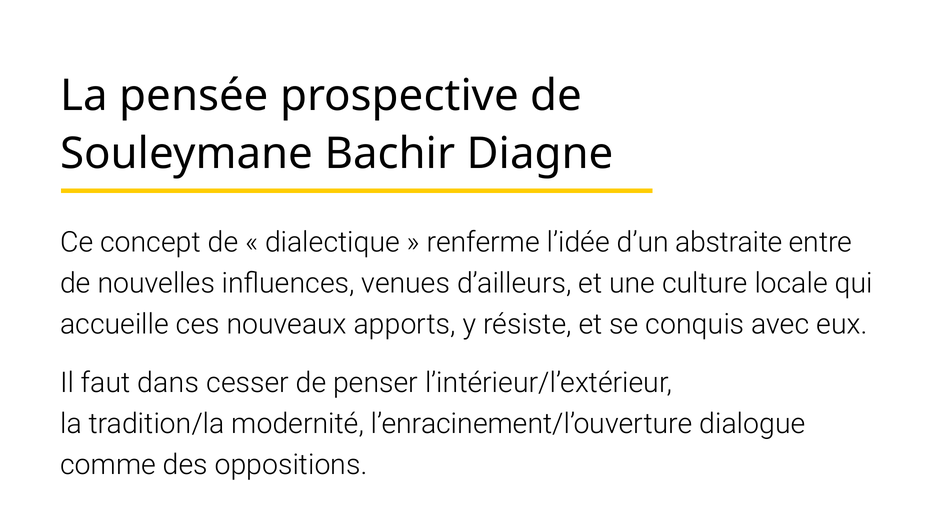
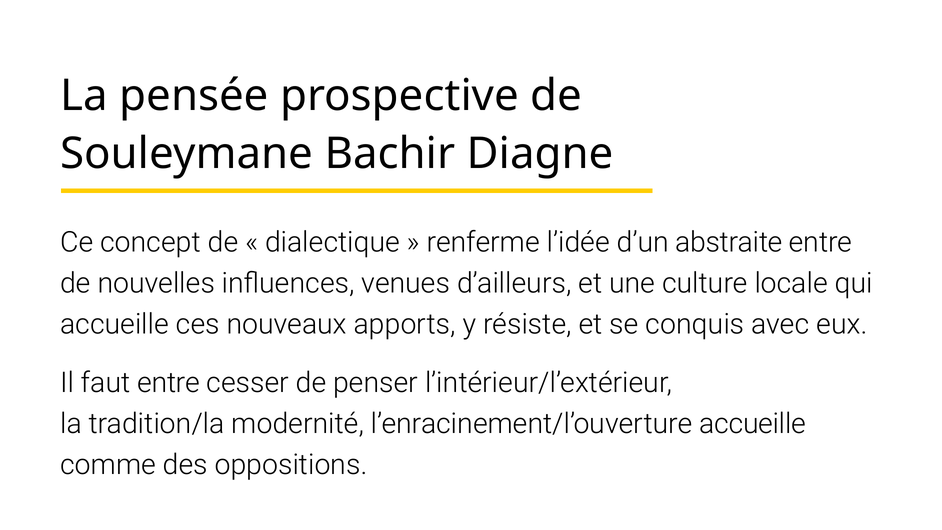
faut dans: dans -> entre
l’enracinement/l’ouverture dialogue: dialogue -> accueille
